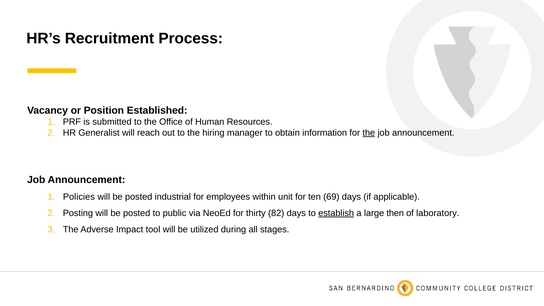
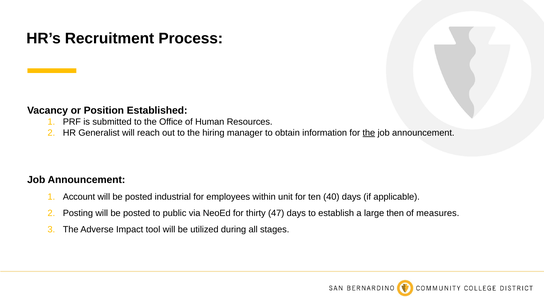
Policies: Policies -> Account
69: 69 -> 40
82: 82 -> 47
establish underline: present -> none
laboratory: laboratory -> measures
